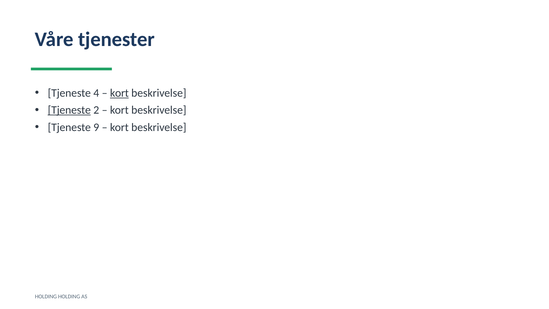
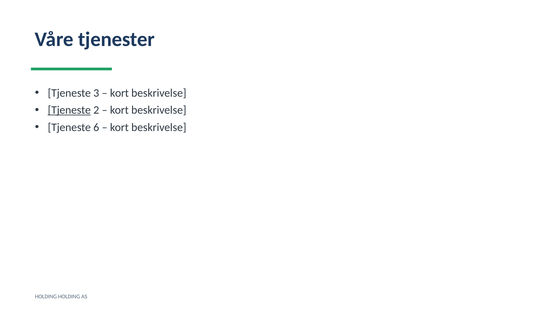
4: 4 -> 3
kort at (119, 93) underline: present -> none
9: 9 -> 6
